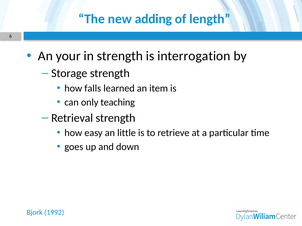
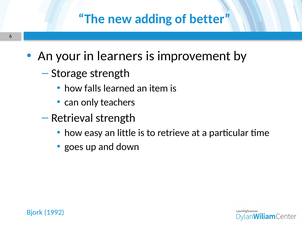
length: length -> better
in strength: strength -> learners
interrogation: interrogation -> improvement
teaching: teaching -> teachers
